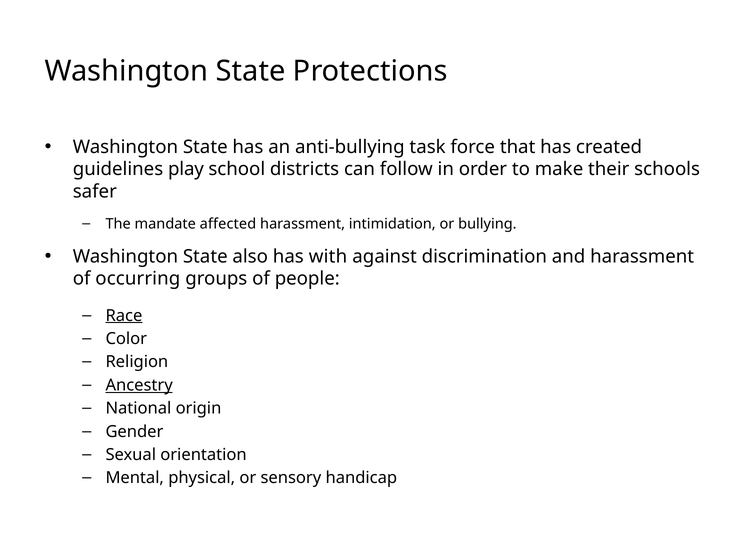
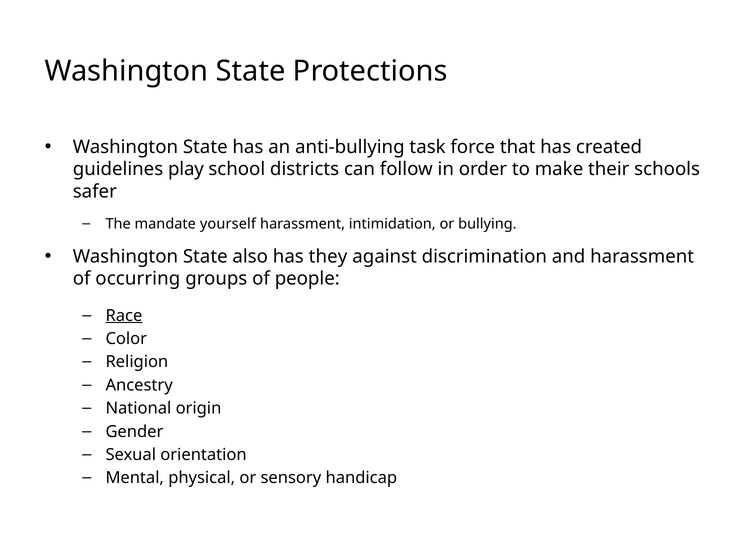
affected: affected -> yourself
with: with -> they
Ancestry underline: present -> none
